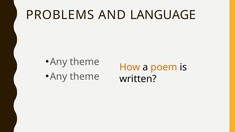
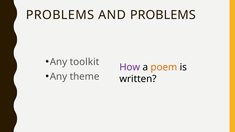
AND LANGUAGE: LANGUAGE -> PROBLEMS
theme at (85, 62): theme -> toolkit
How colour: orange -> purple
